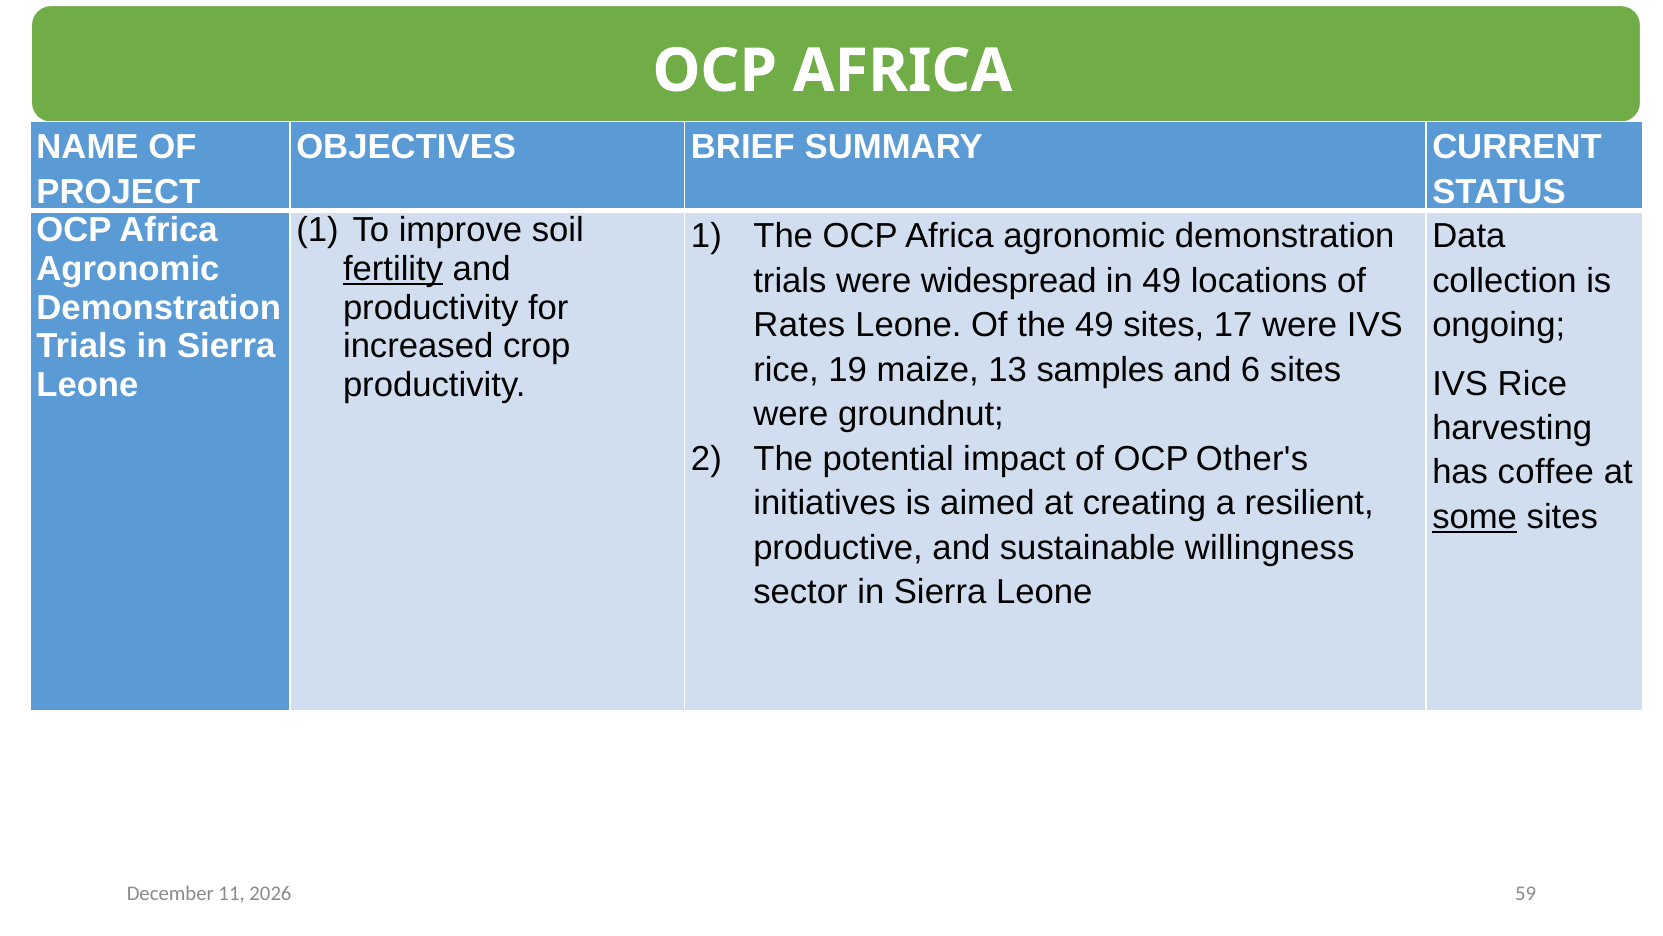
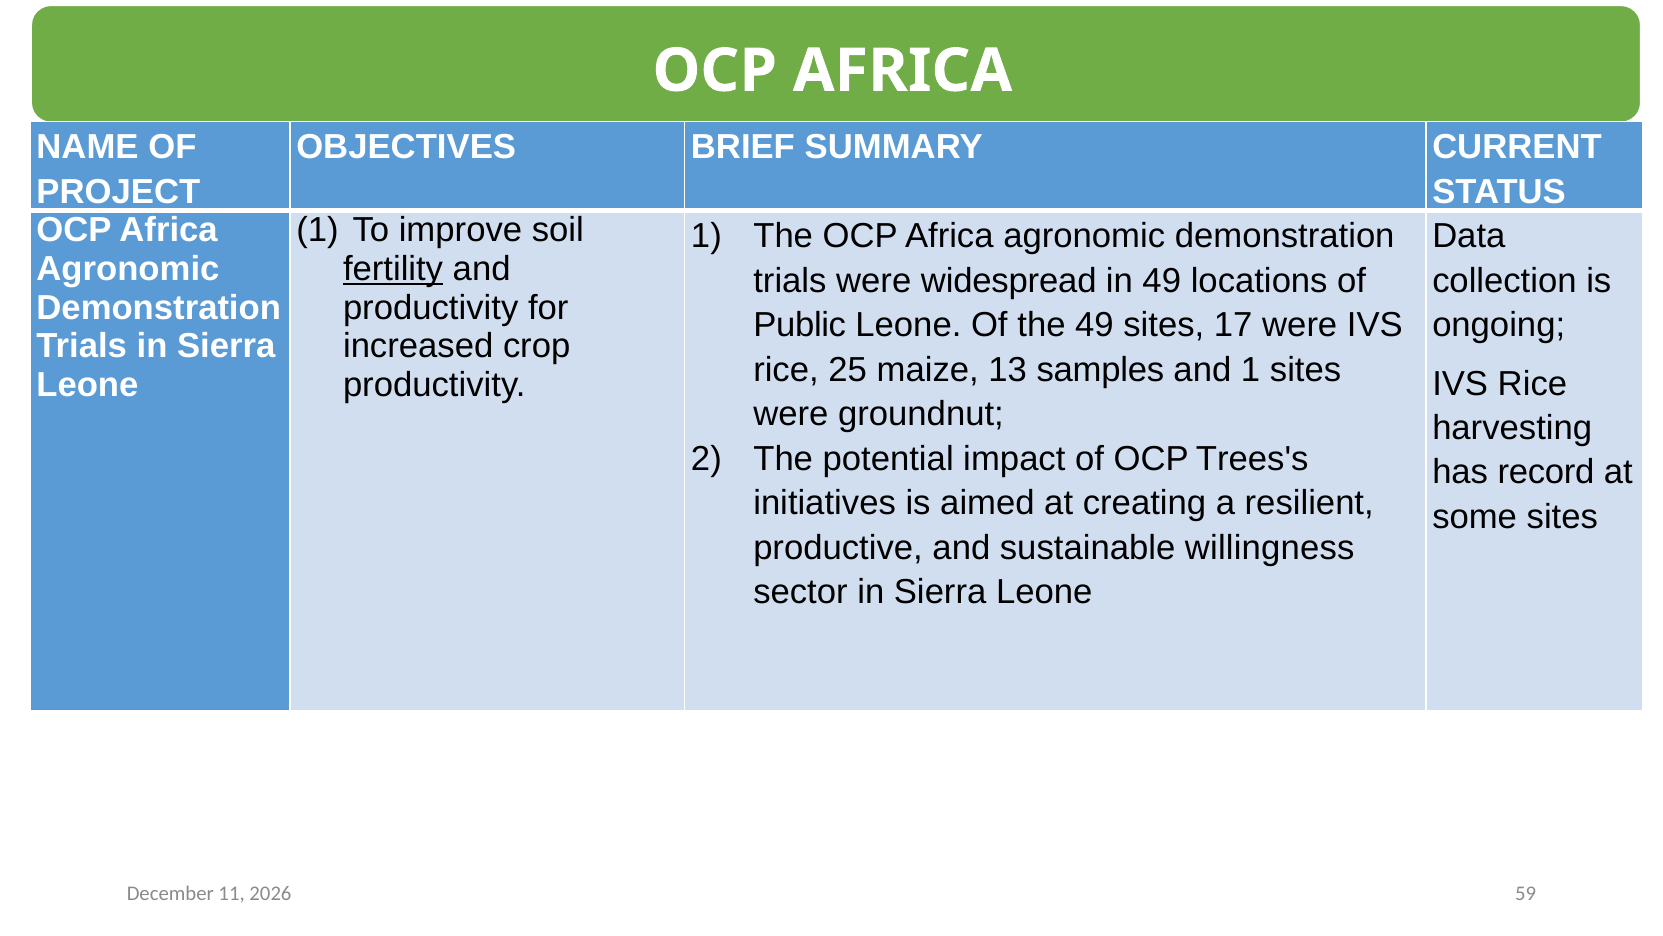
Rates: Rates -> Public
19: 19 -> 25
and 6: 6 -> 1
Other's: Other's -> Trees's
coffee: coffee -> record
some underline: present -> none
